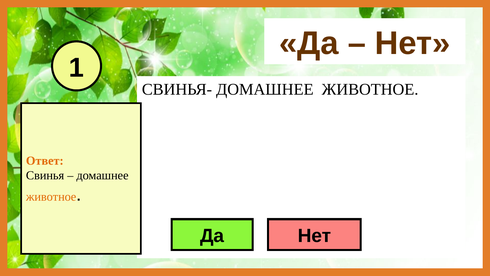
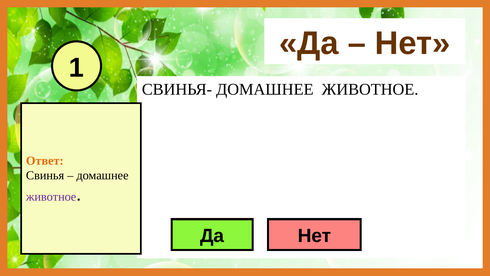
животное at (51, 197) colour: orange -> purple
